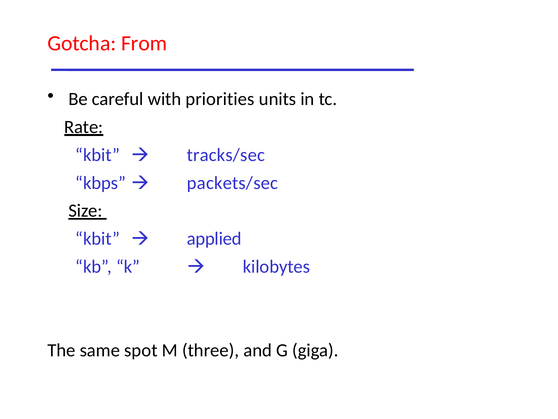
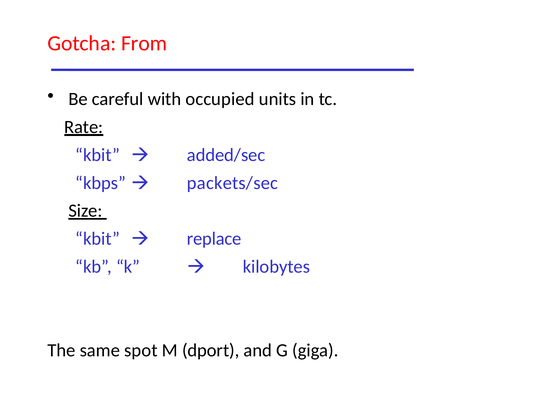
priorities: priorities -> occupied
tracks/sec: tracks/sec -> added/sec
applied: applied -> replace
three: three -> dport
